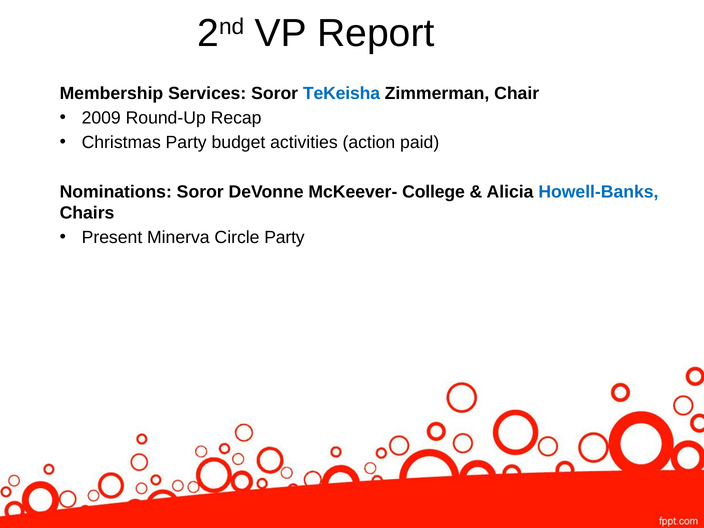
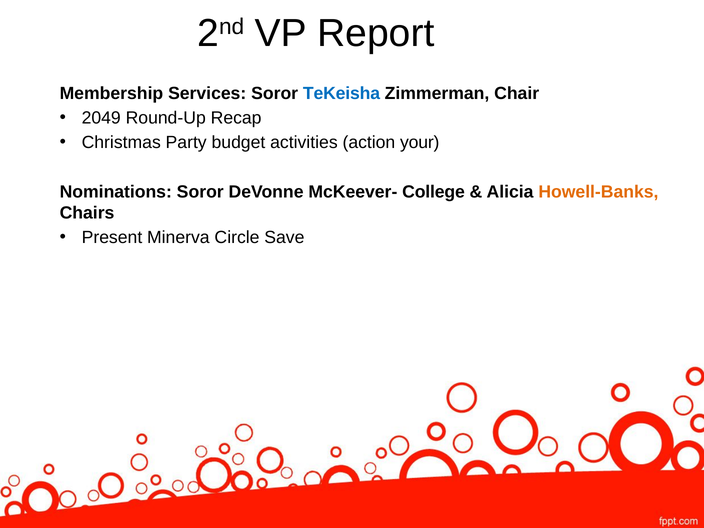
2009: 2009 -> 2049
paid: paid -> your
Howell-Banks colour: blue -> orange
Circle Party: Party -> Save
